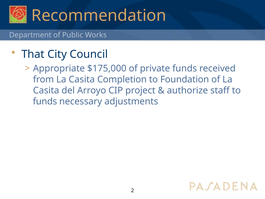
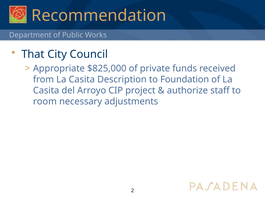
$175,000: $175,000 -> $825,000
Completion: Completion -> Description
funds at (45, 101): funds -> room
